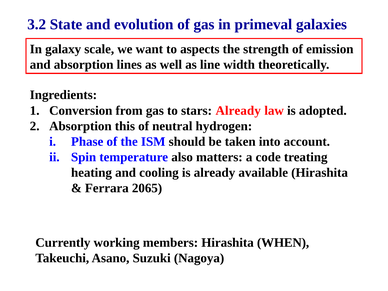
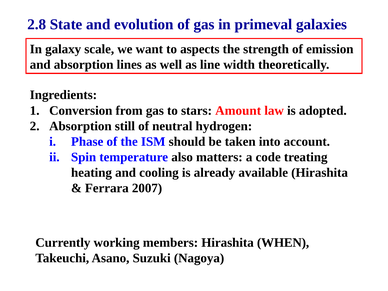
3.2: 3.2 -> 2.8
stars Already: Already -> Amount
this: this -> still
2065: 2065 -> 2007
